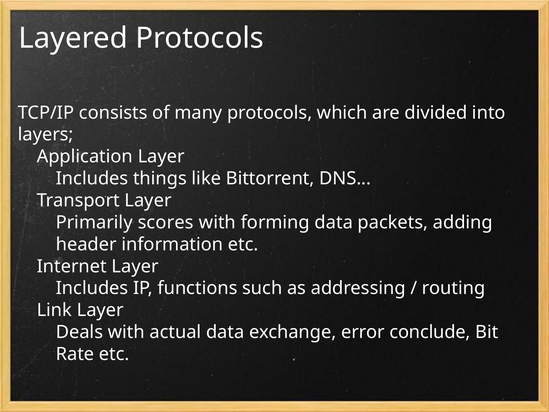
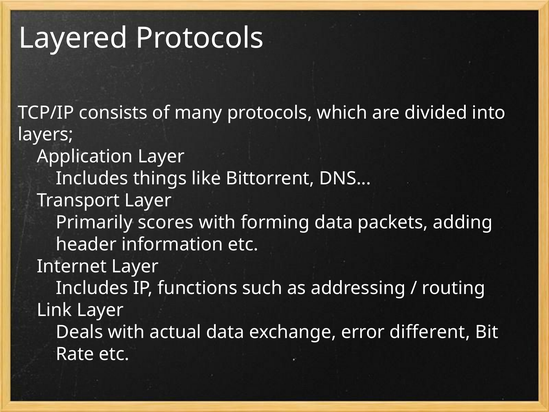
conclude: conclude -> different
